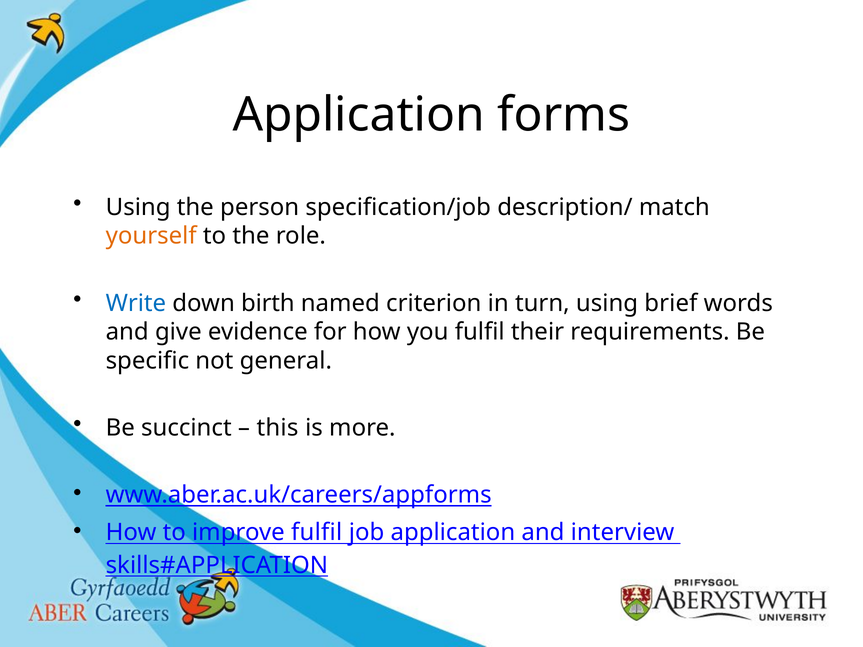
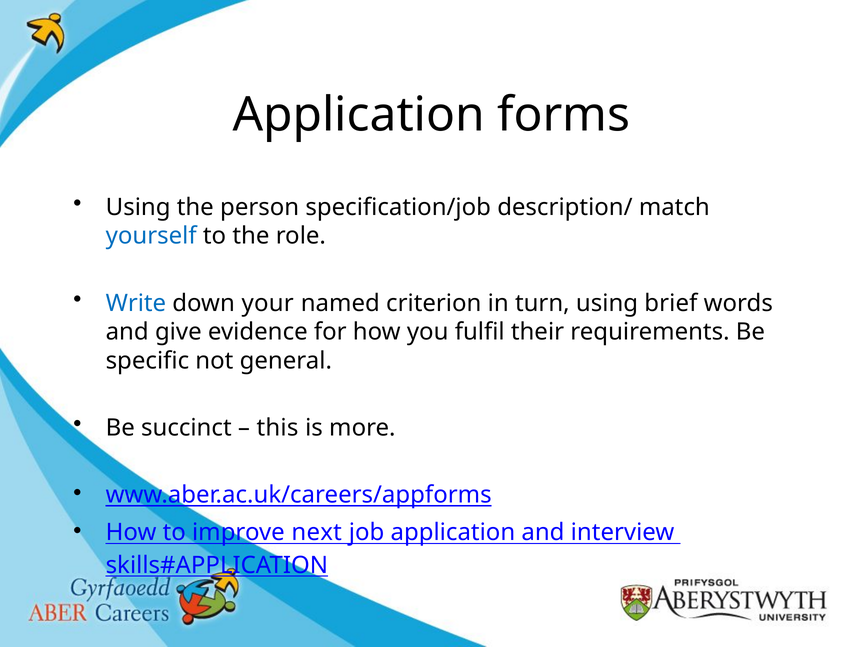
yourself colour: orange -> blue
birth: birth -> your
improve fulfil: fulfil -> next
